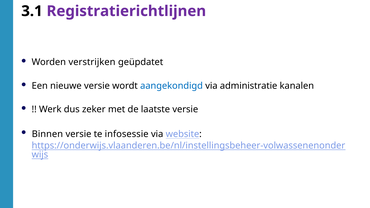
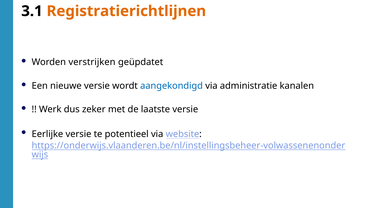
Registratierichtlijnen colour: purple -> orange
Binnen: Binnen -> Eerlijke
infosessie: infosessie -> potentieel
